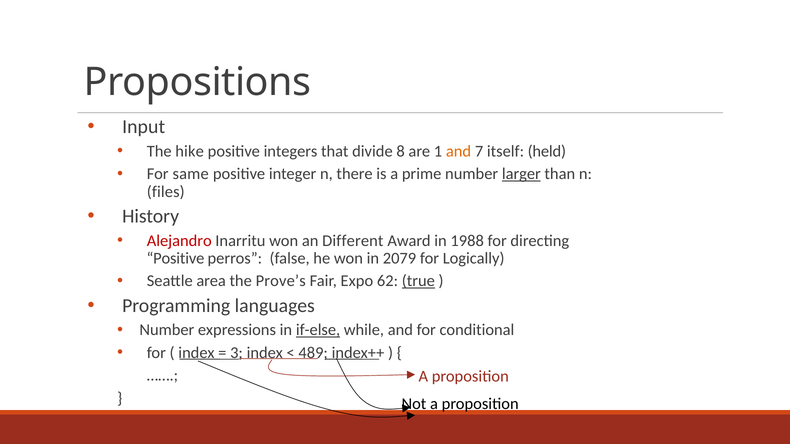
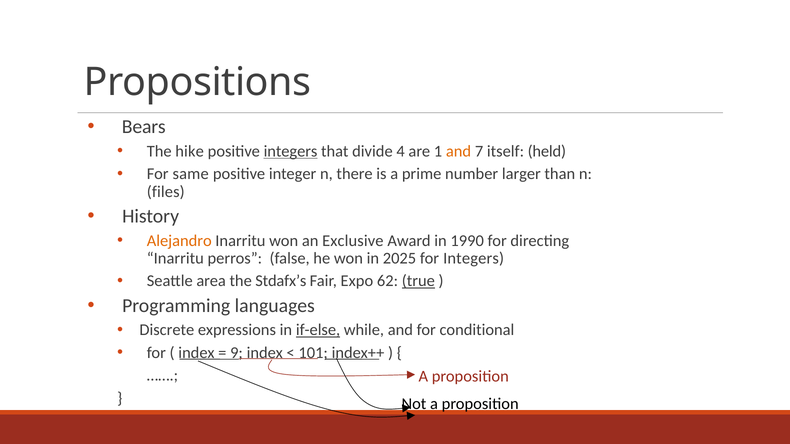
Input: Input -> Bears
integers at (291, 151) underline: none -> present
8: 8 -> 4
larger underline: present -> none
Alejandro colour: red -> orange
Different: Different -> Exclusive
1988: 1988 -> 1990
Positive at (175, 259): Positive -> Inarritu
2079: 2079 -> 2025
for Logically: Logically -> Integers
Prove’s: Prove’s -> Stdafx’s
Number at (167, 330): Number -> Discrete
3: 3 -> 9
489: 489 -> 101
